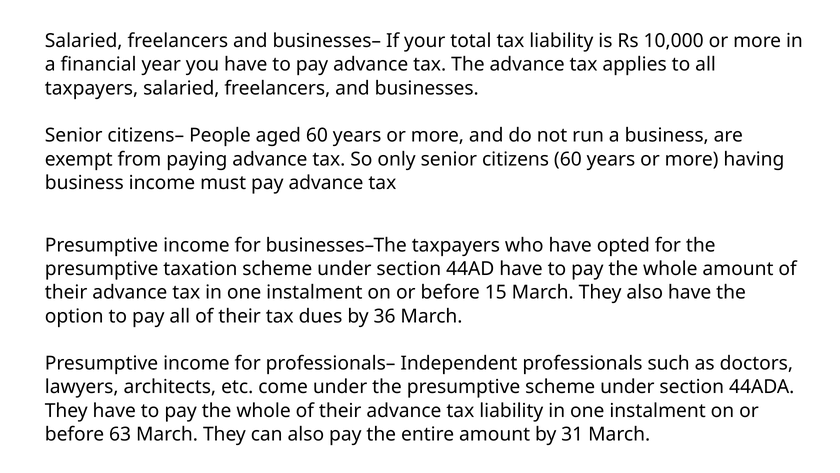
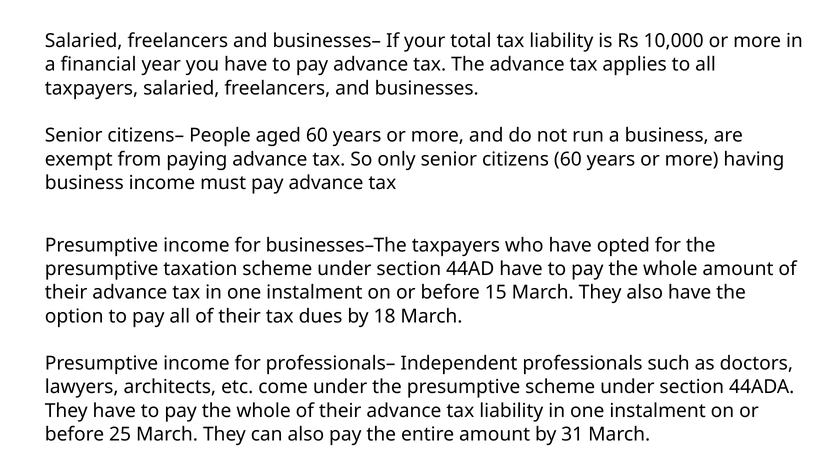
36: 36 -> 18
63: 63 -> 25
